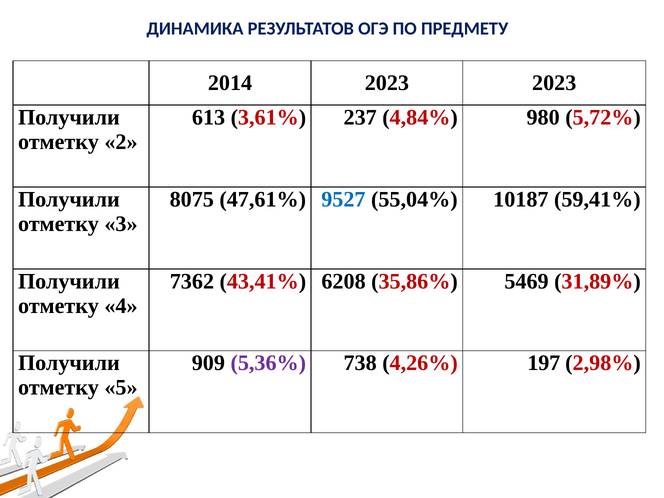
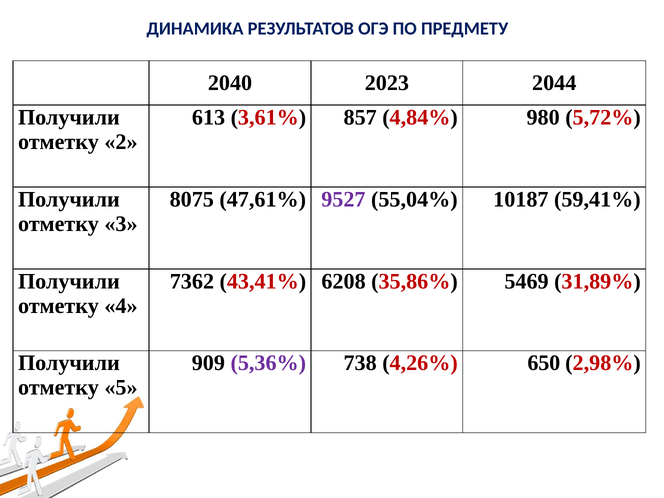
2014: 2014 -> 2040
2023 2023: 2023 -> 2044
237: 237 -> 857
9527 colour: blue -> purple
197: 197 -> 650
